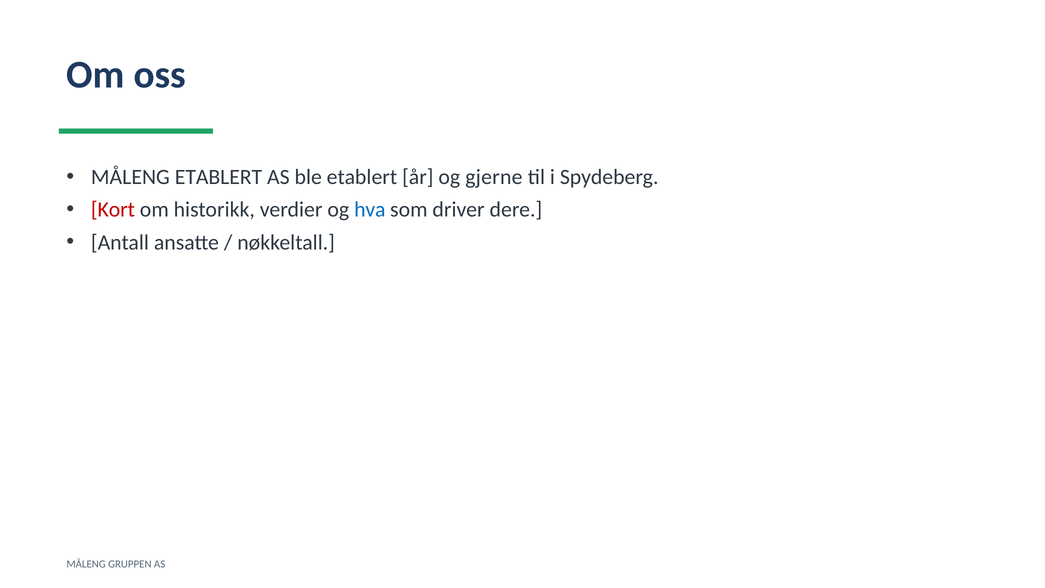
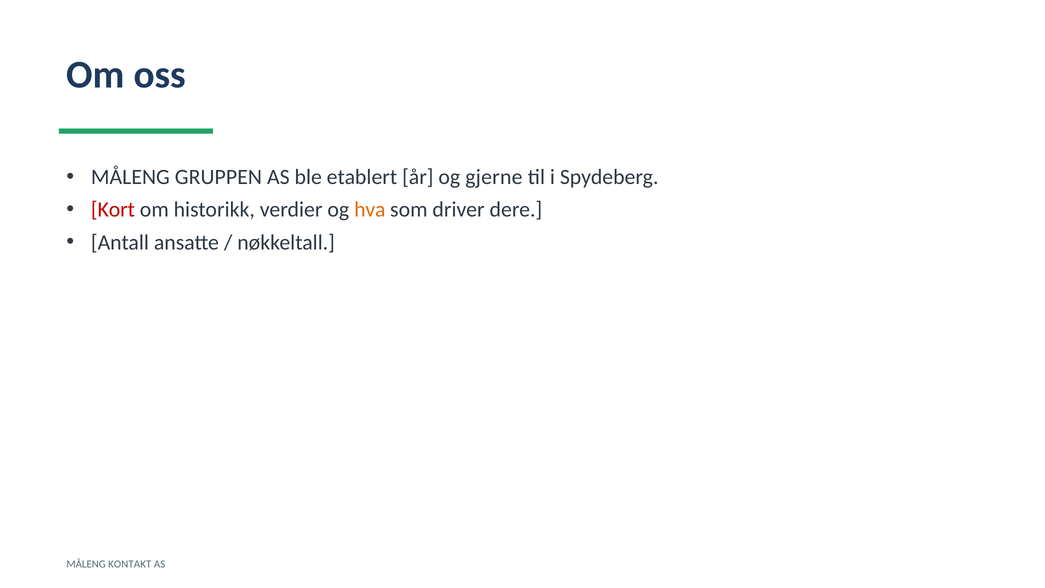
MÅLENG ETABLERT: ETABLERT -> GRUPPEN
hva colour: blue -> orange
GRUPPEN: GRUPPEN -> KONTAKT
